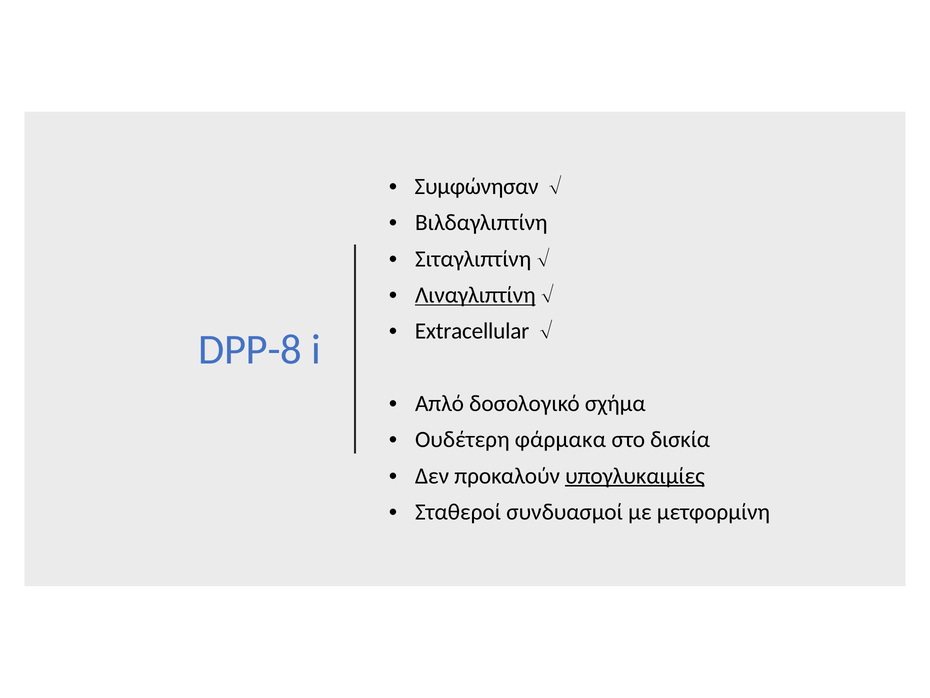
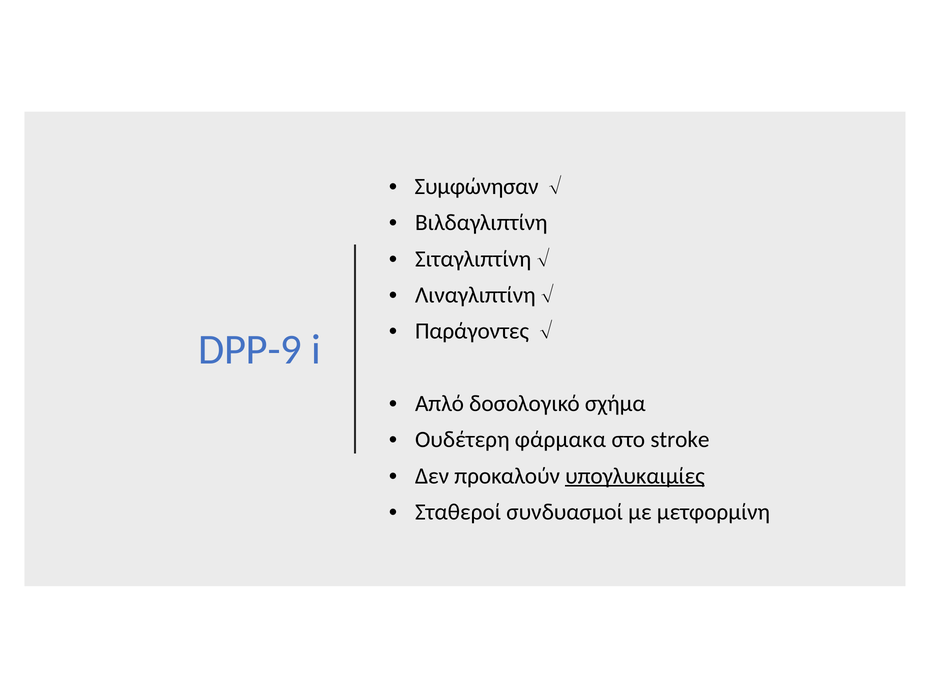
Λιναγλιπτίνη underline: present -> none
Extracellular: Extracellular -> Παράγοντες
DPP-8: DPP-8 -> DPP-9
δισκία: δισκία -> stroke
